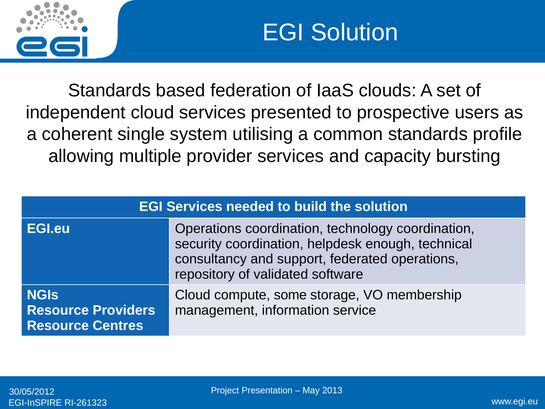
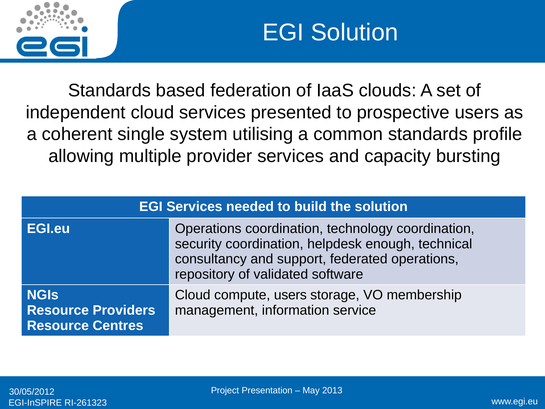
compute some: some -> users
